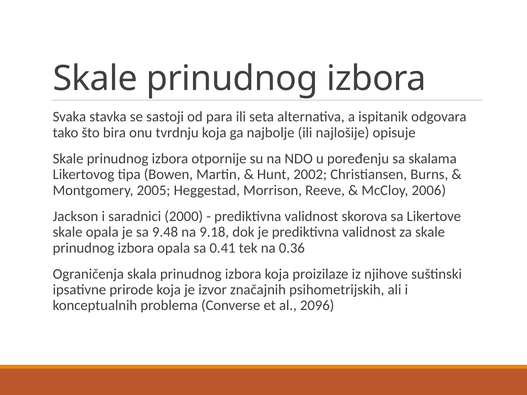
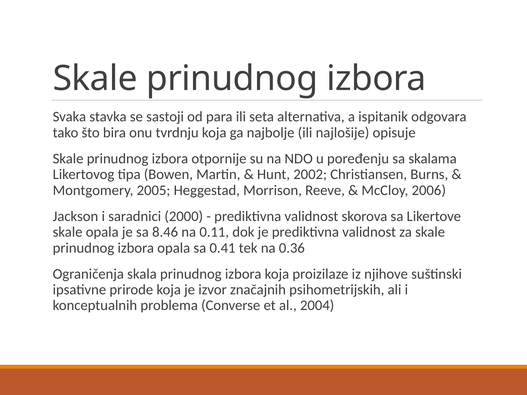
9.48: 9.48 -> 8.46
9.18: 9.18 -> 0.11
2096: 2096 -> 2004
